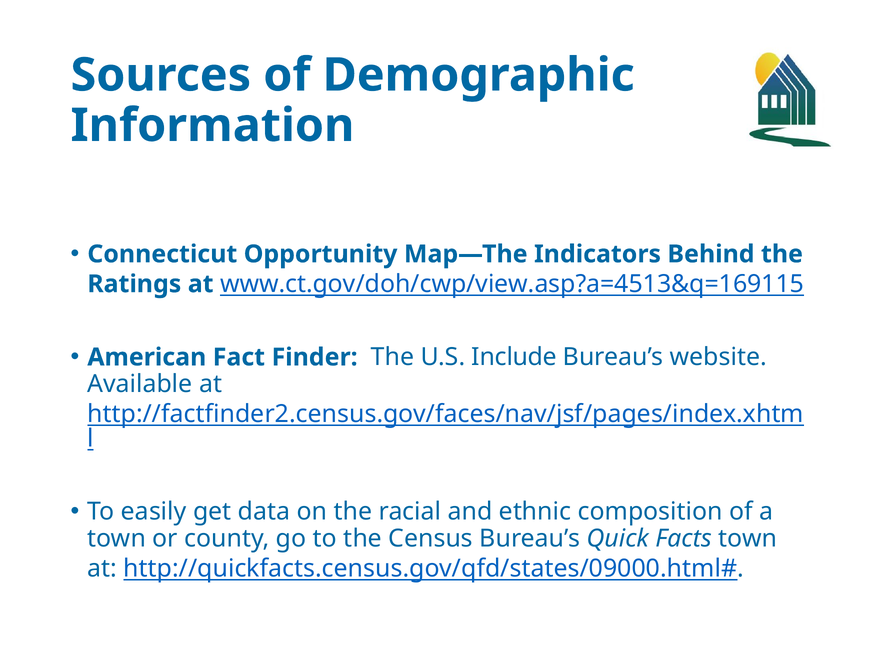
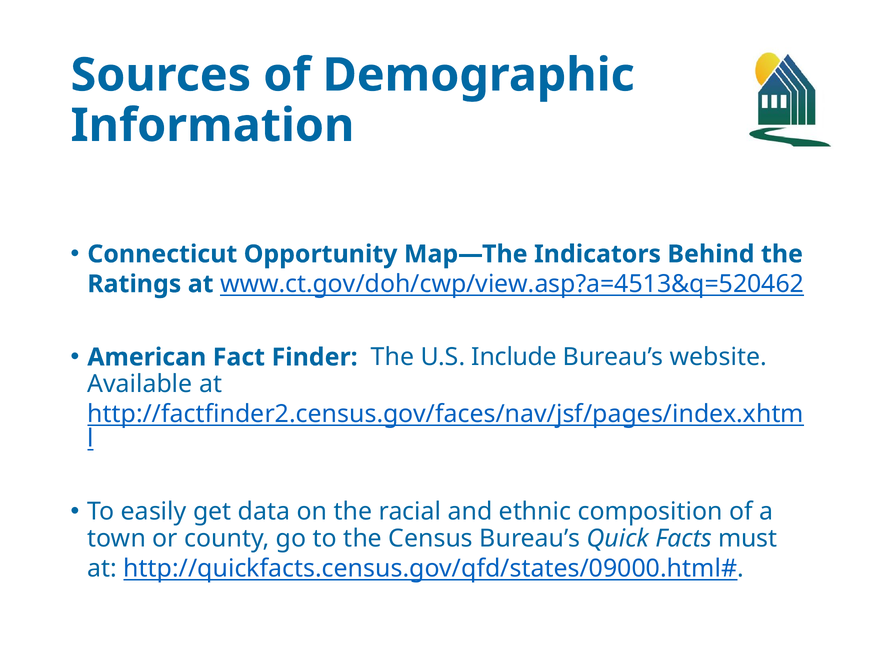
www.ct.gov/doh/cwp/view.asp?a=4513&q=169115: www.ct.gov/doh/cwp/view.asp?a=4513&q=169115 -> www.ct.gov/doh/cwp/view.asp?a=4513&q=520462
Facts town: town -> must
